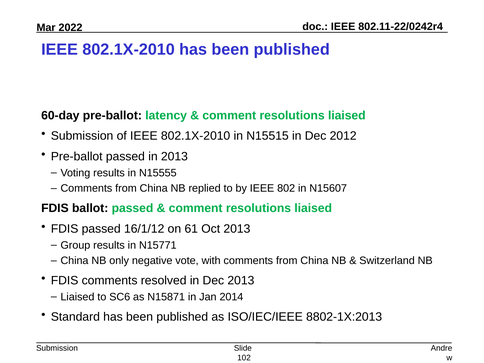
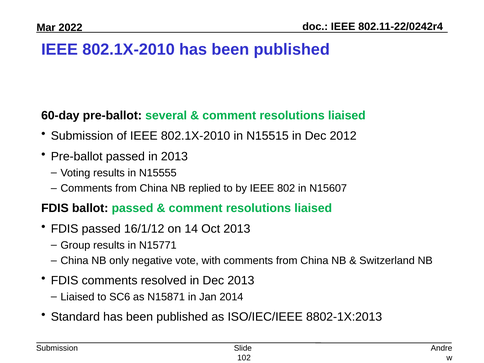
latency: latency -> several
61: 61 -> 14
